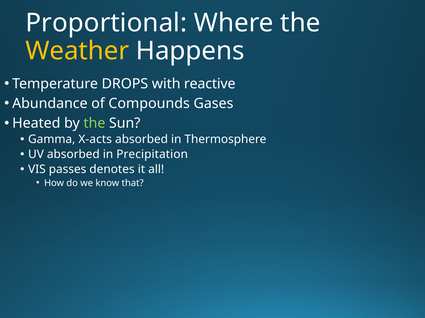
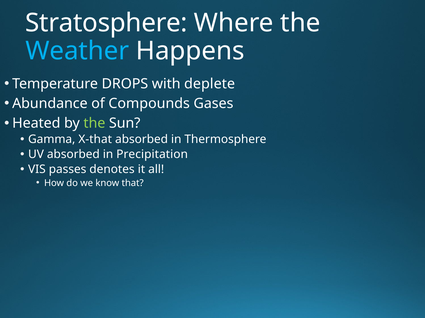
Proportional: Proportional -> Stratosphere
Weather colour: yellow -> light blue
reactive: reactive -> deplete
X-acts: X-acts -> X-that
